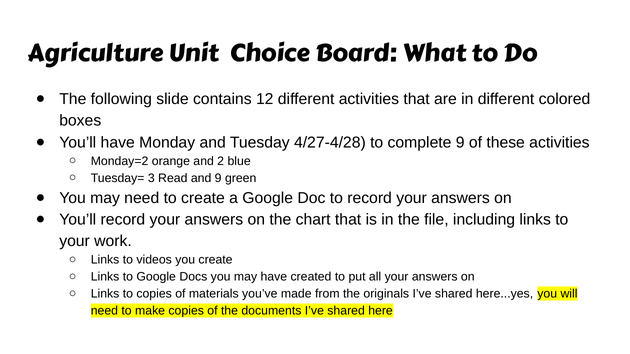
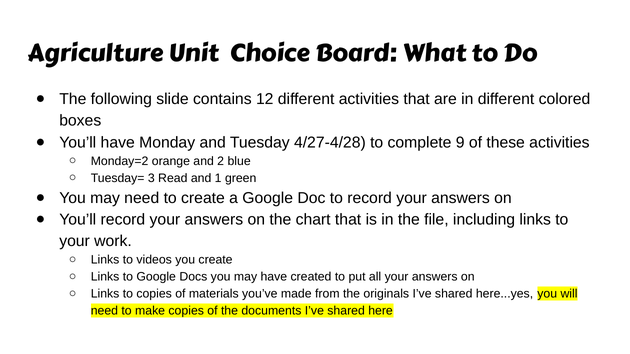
and 9: 9 -> 1
